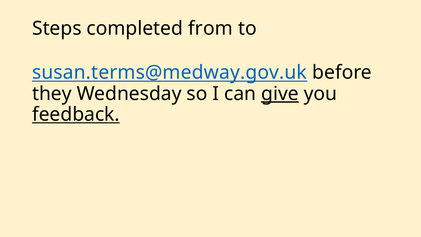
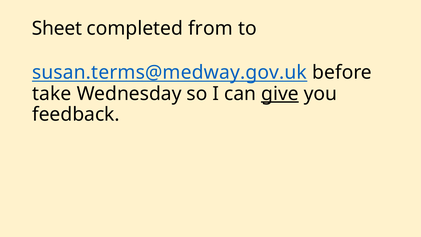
Steps: Steps -> Sheet
they: they -> take
feedback underline: present -> none
